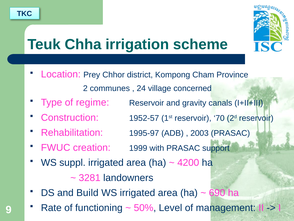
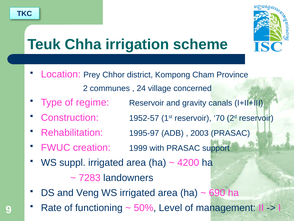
3281: 3281 -> 7283
Build: Build -> Veng
